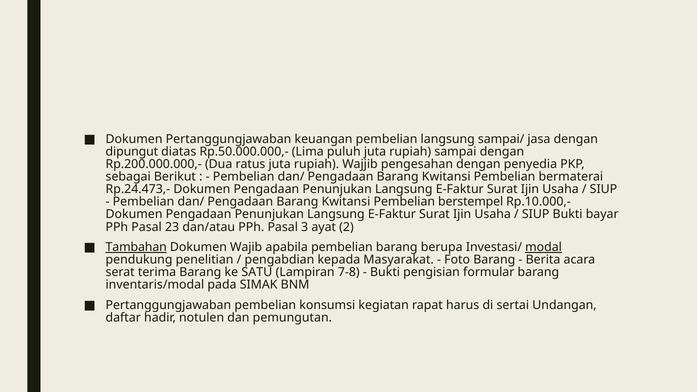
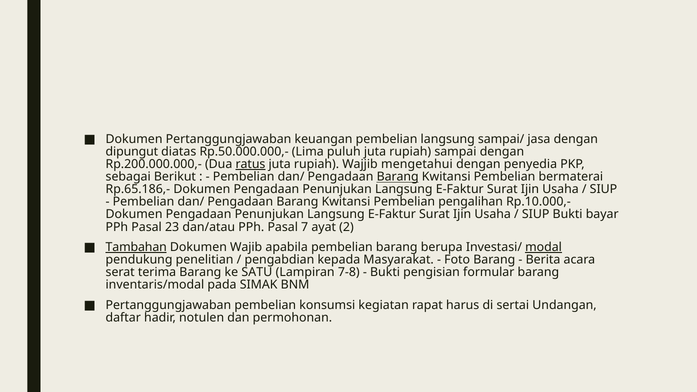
ratus underline: none -> present
pengesahan: pengesahan -> mengetahui
Barang at (398, 177) underline: none -> present
Rp.24.473,-: Rp.24.473,- -> Rp.65.186,-
berstempel: berstempel -> pengalihan
3: 3 -> 7
pemungutan: pemungutan -> permohonan
